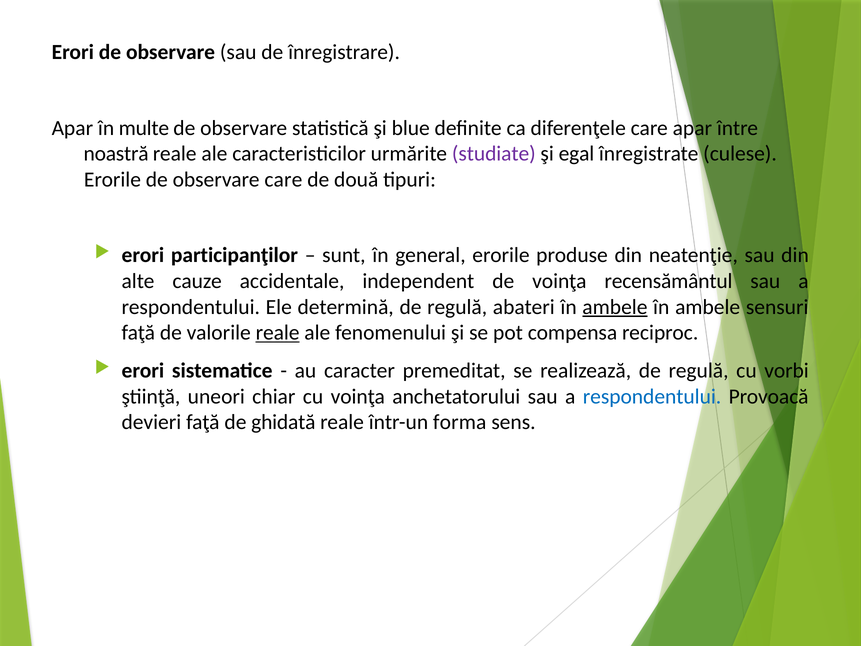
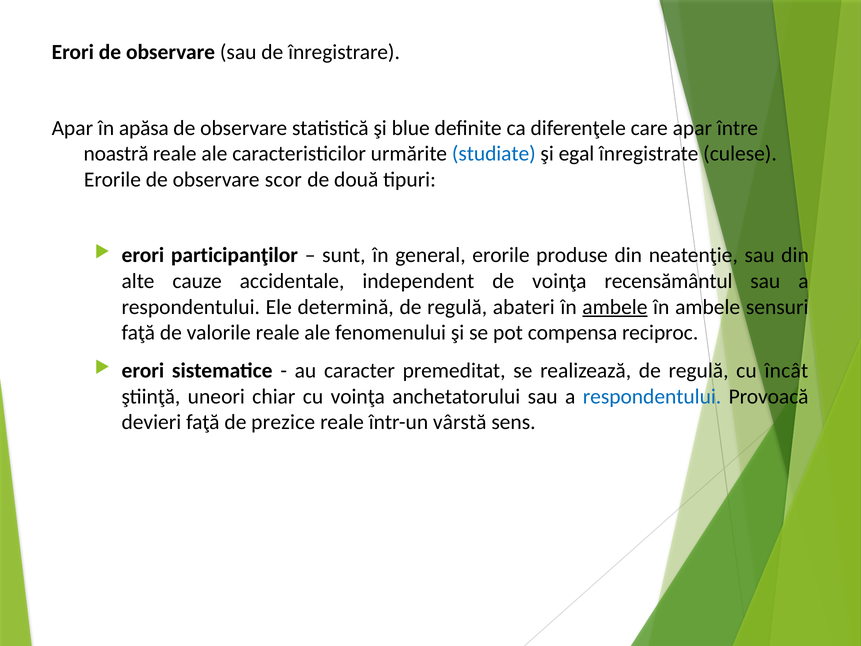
multe: multe -> apăsa
studiate colour: purple -> blue
observare care: care -> scor
reale at (278, 333) underline: present -> none
vorbi: vorbi -> încât
ghidată: ghidată -> prezice
forma: forma -> vârstă
